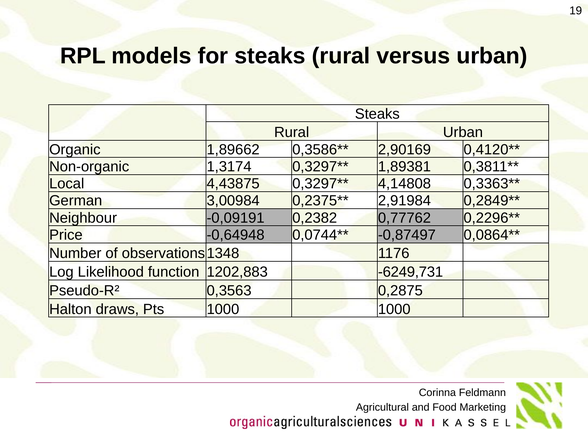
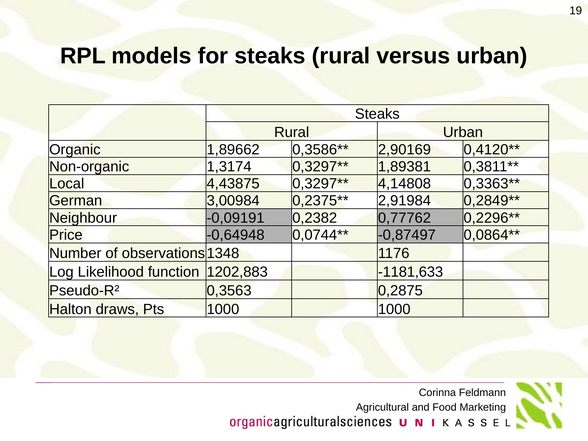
-6249,731: -6249,731 -> -1181,633
